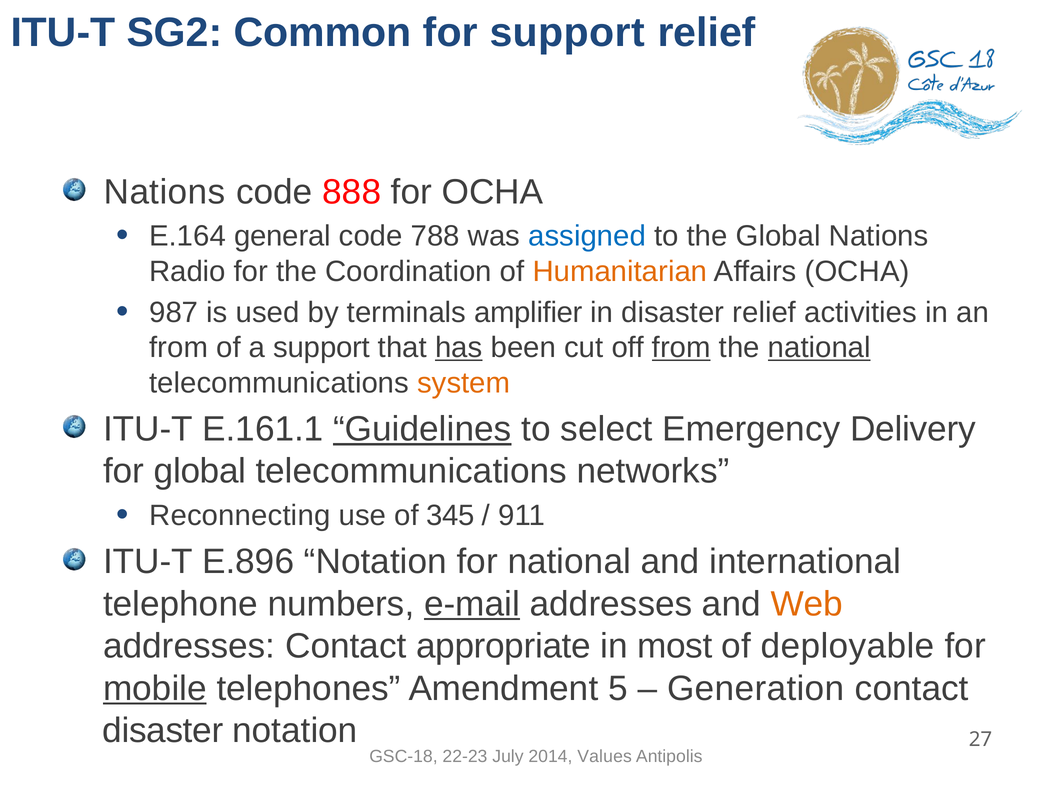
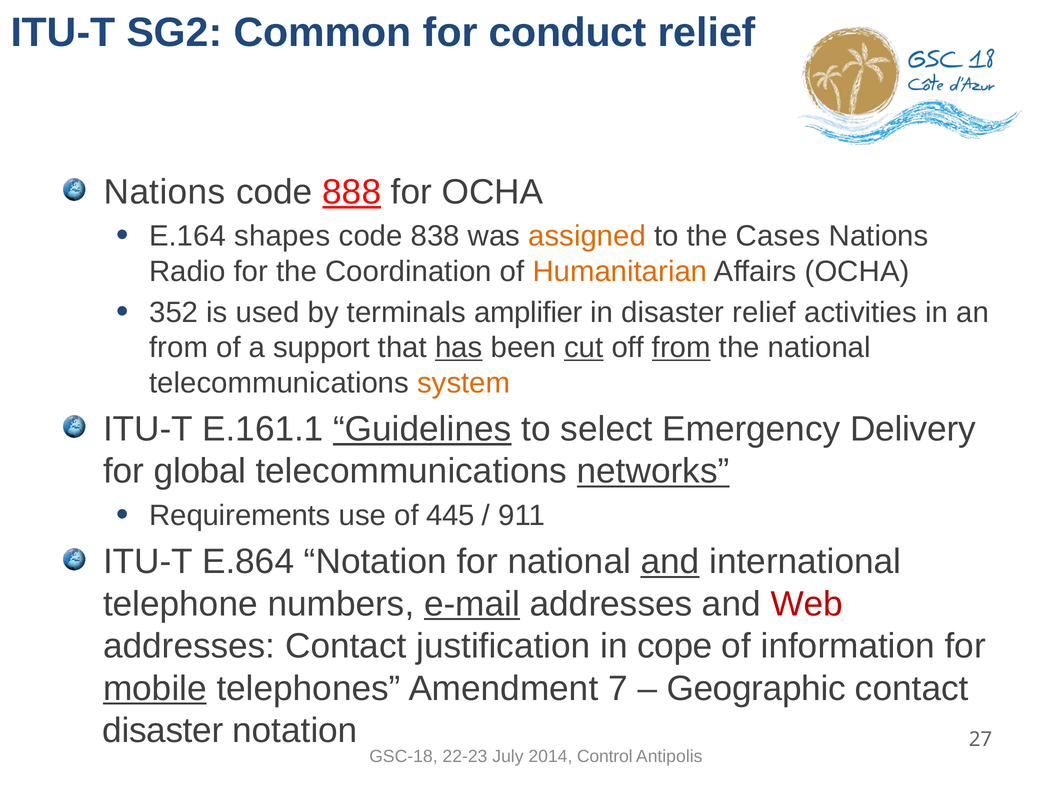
for support: support -> conduct
888 underline: none -> present
general: general -> shapes
788: 788 -> 838
assigned colour: blue -> orange
the Global: Global -> Cases
987: 987 -> 352
cut underline: none -> present
national at (819, 348) underline: present -> none
networks underline: none -> present
Reconnecting: Reconnecting -> Requirements
345: 345 -> 445
E.896: E.896 -> E.864
and at (670, 562) underline: none -> present
Web colour: orange -> red
appropriate: appropriate -> justification
most: most -> cope
deployable: deployable -> information
5: 5 -> 7
Generation: Generation -> Geographic
Values: Values -> Control
